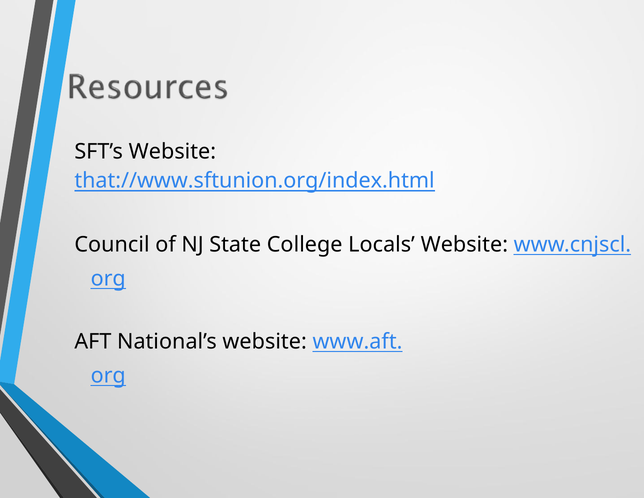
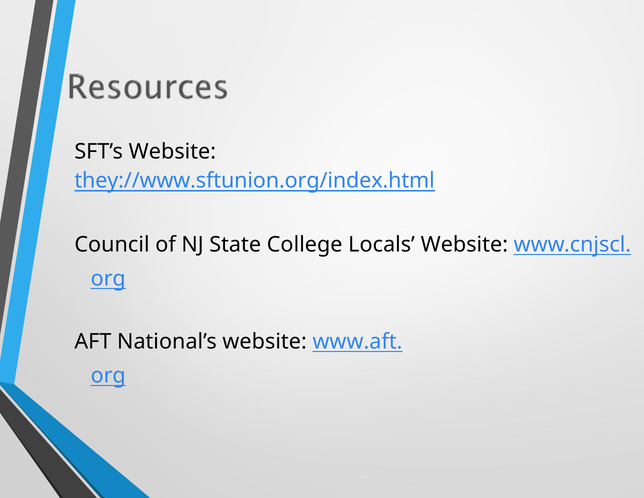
that://www.sftunion.org/index.html: that://www.sftunion.org/index.html -> they://www.sftunion.org/index.html
